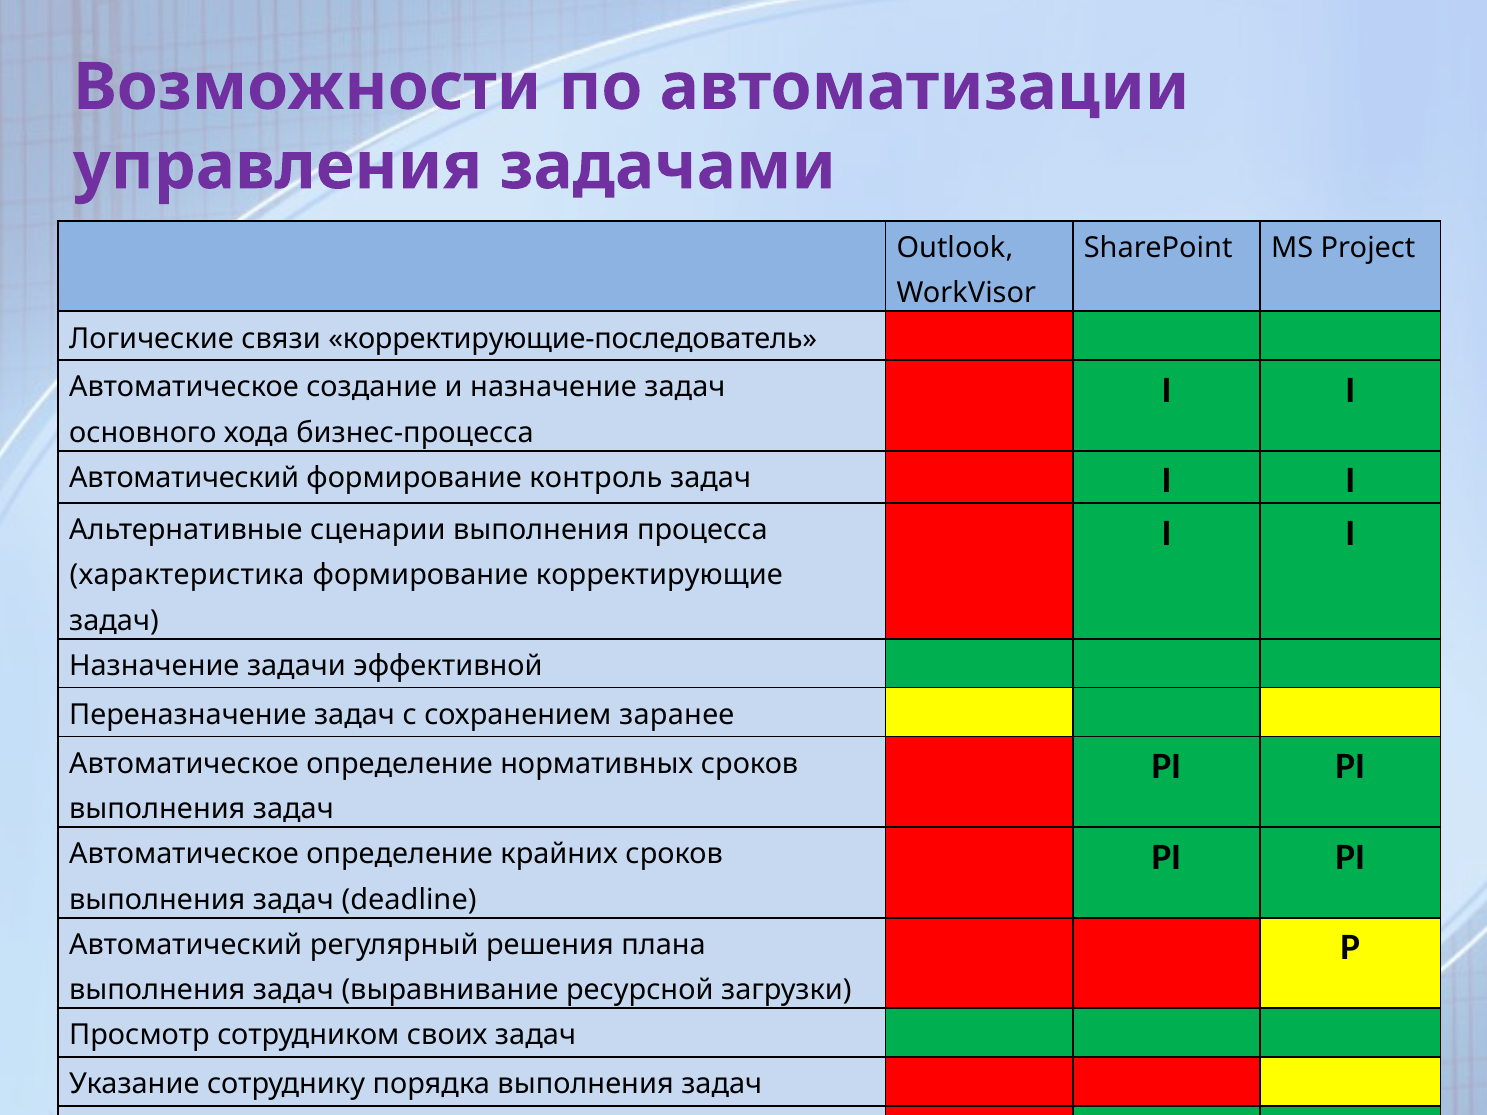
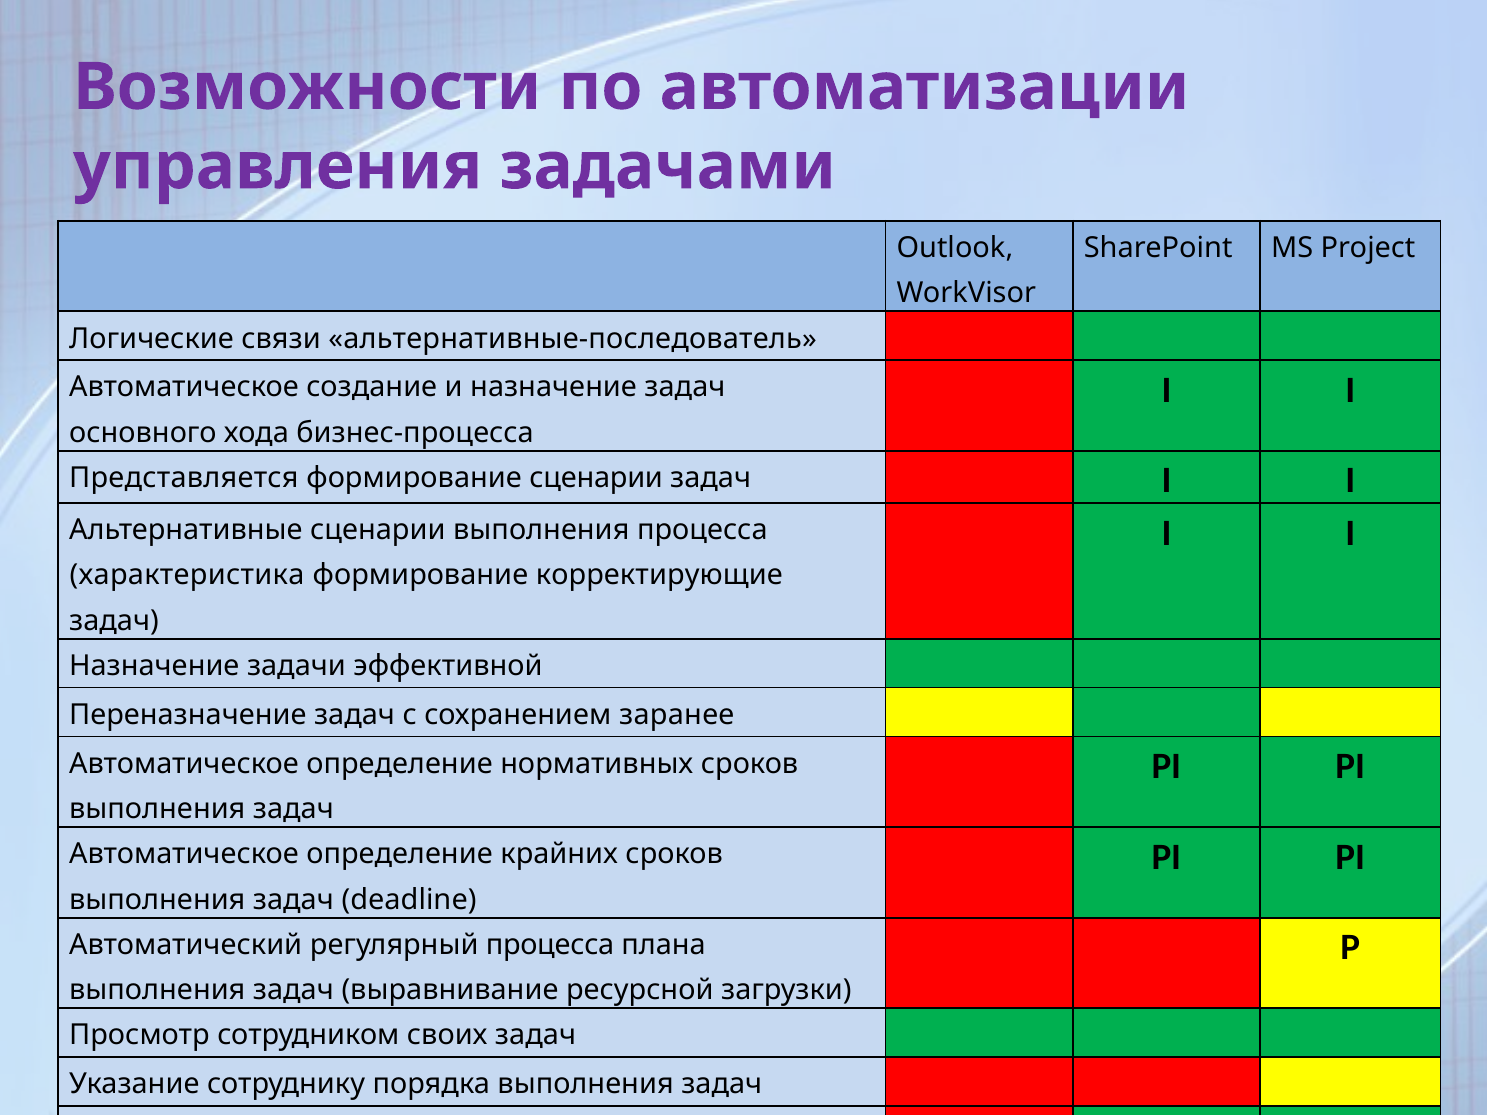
корректирующие-последователь: корректирующие-последователь -> альтернативные-последователь
Автоматический at (184, 478): Автоматический -> Представляется
формирование контроль: контроль -> сценарии
регулярный решения: решения -> процесса
